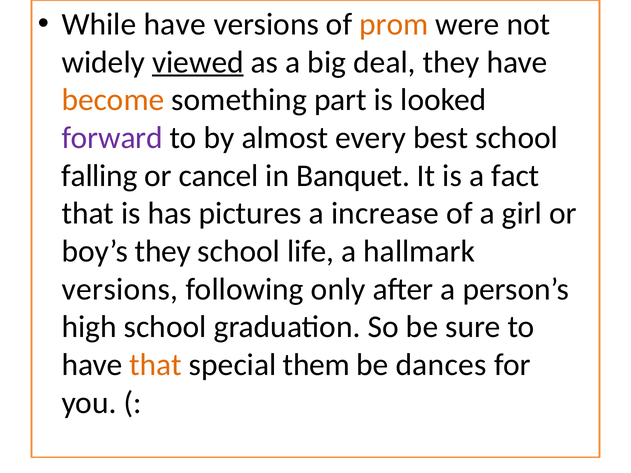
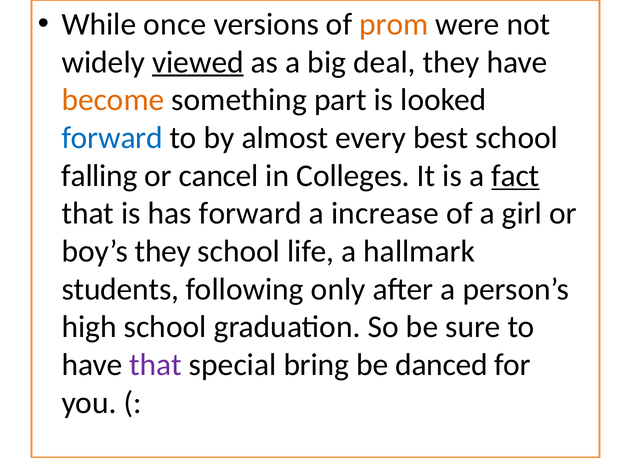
While have: have -> once
forward at (112, 138) colour: purple -> blue
Banquet: Banquet -> Colleges
fact underline: none -> present
has pictures: pictures -> forward
versions at (120, 289): versions -> students
that at (156, 365) colour: orange -> purple
them: them -> bring
dances: dances -> danced
